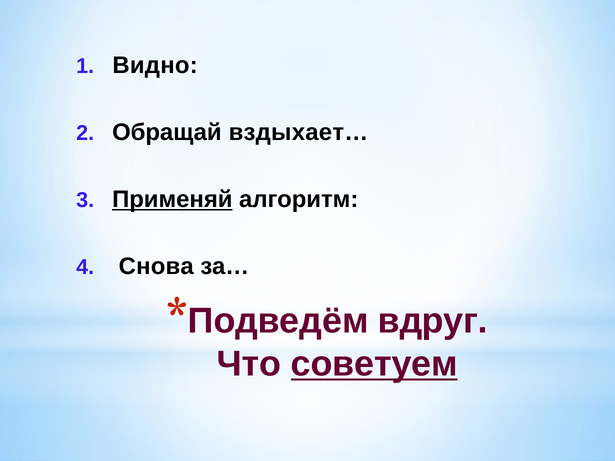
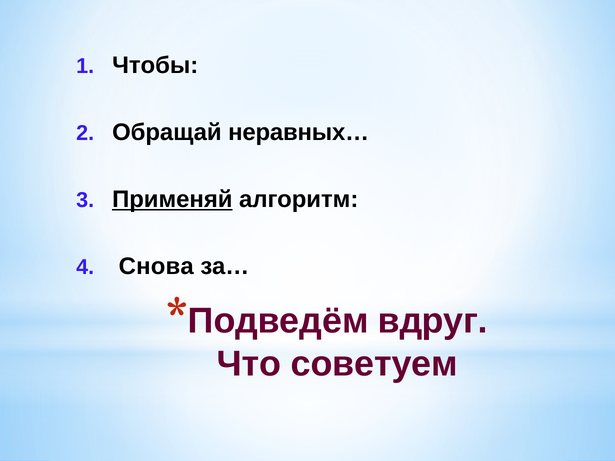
Видно: Видно -> Чтобы
вздыхает…: вздыхает… -> неравных…
советуем underline: present -> none
